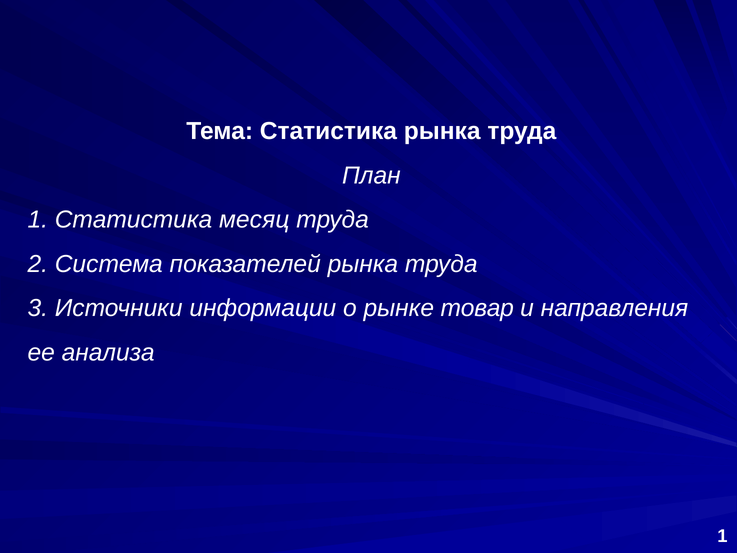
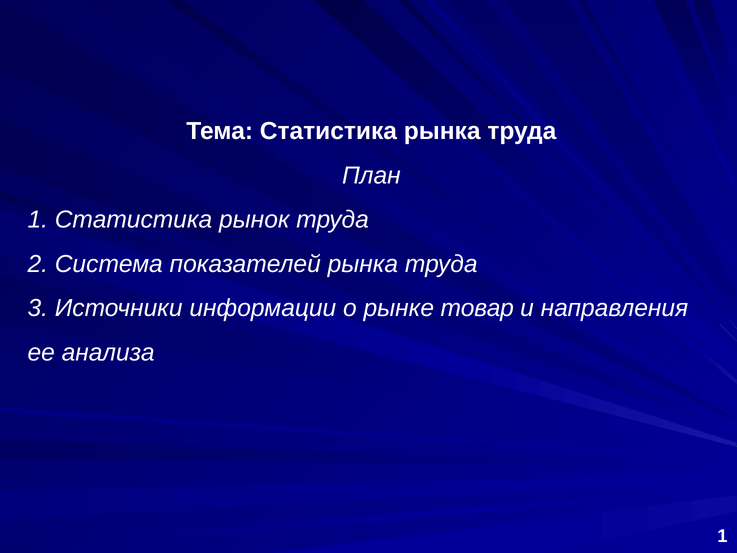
месяц: месяц -> рынок
